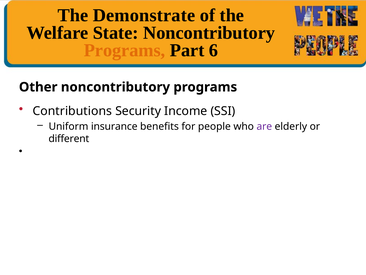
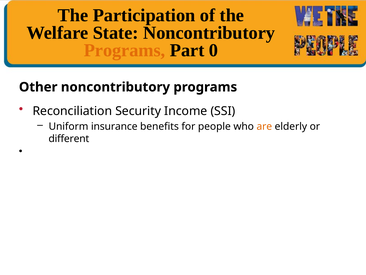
Demonstrate: Demonstrate -> Participation
6: 6 -> 0
Contributions: Contributions -> Reconciliation
are colour: purple -> orange
